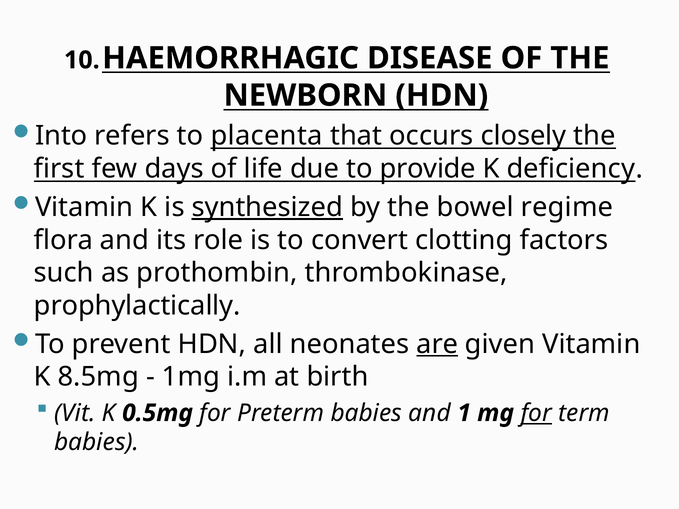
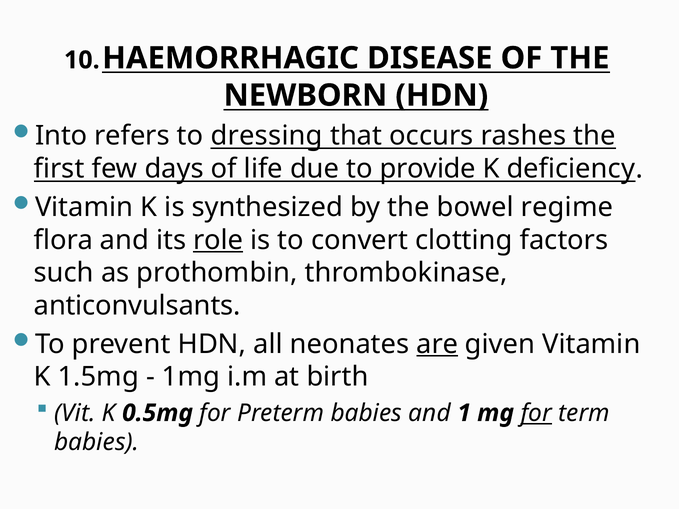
placenta: placenta -> dressing
closely: closely -> rashes
synthesized underline: present -> none
role underline: none -> present
prophylactically: prophylactically -> anticonvulsants
8.5mg: 8.5mg -> 1.5mg
